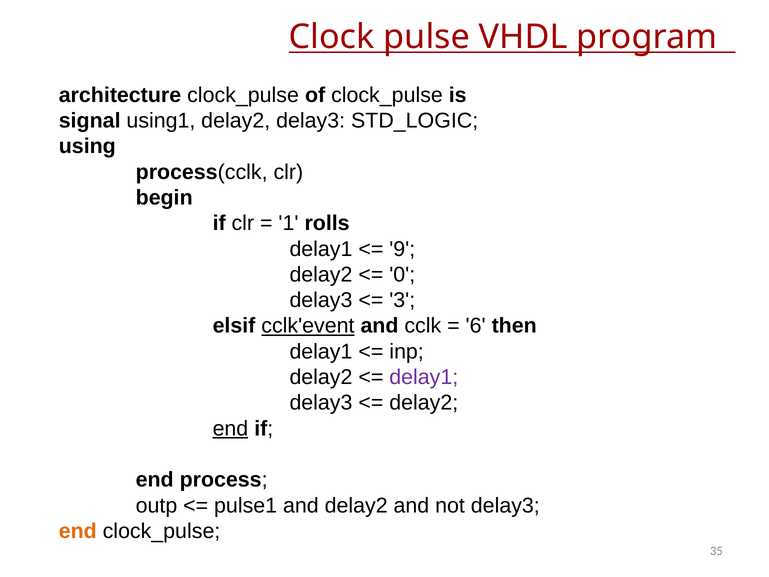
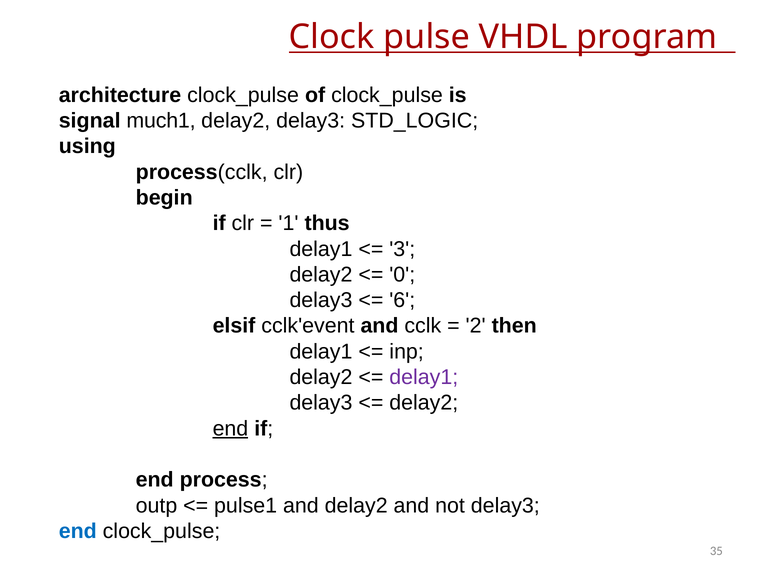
using1: using1 -> much1
rolls: rolls -> thus
9: 9 -> 3
3: 3 -> 6
cclk'event underline: present -> none
6: 6 -> 2
end at (78, 531) colour: orange -> blue
